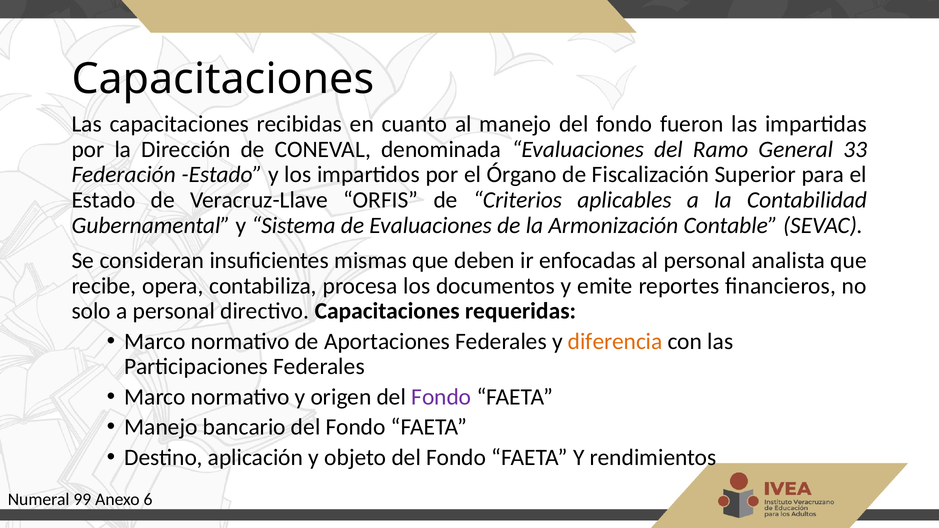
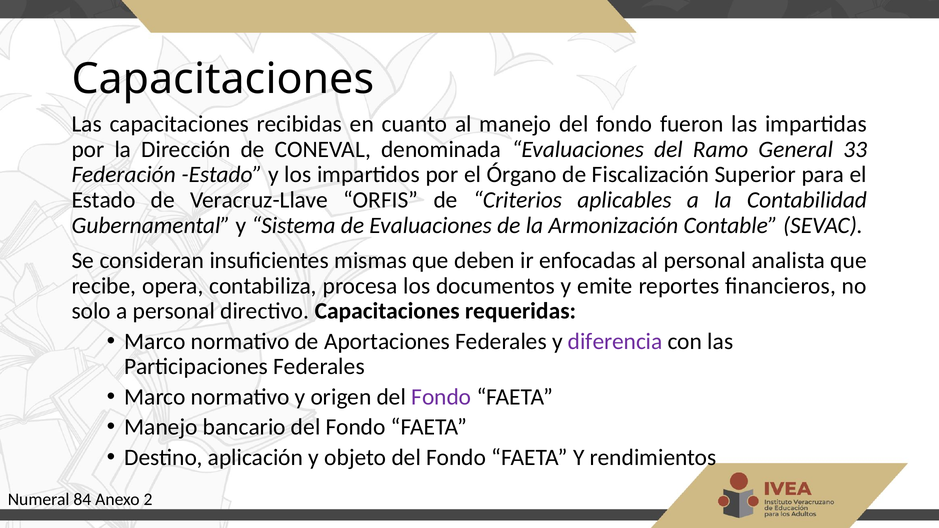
diferencia colour: orange -> purple
99: 99 -> 84
6: 6 -> 2
